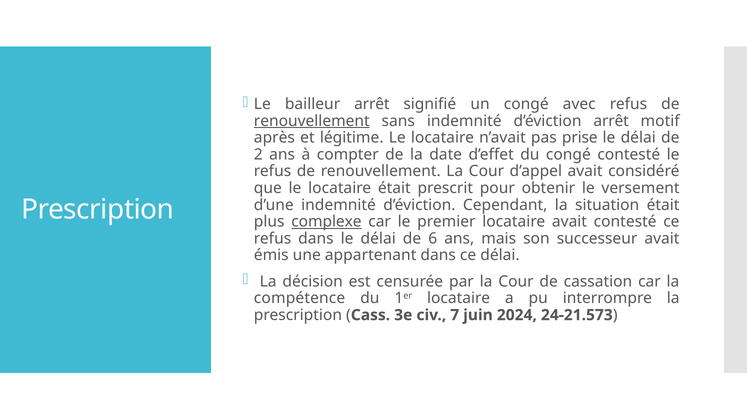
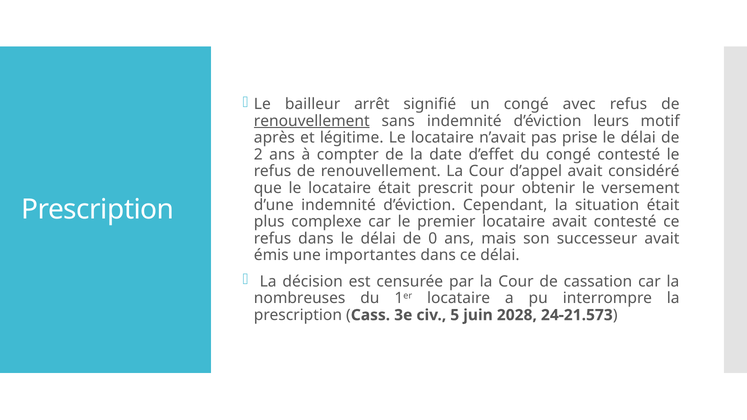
d’éviction arrêt: arrêt -> leurs
complexe underline: present -> none
6: 6 -> 0
appartenant: appartenant -> importantes
compétence: compétence -> nombreuses
7: 7 -> 5
2024: 2024 -> 2028
